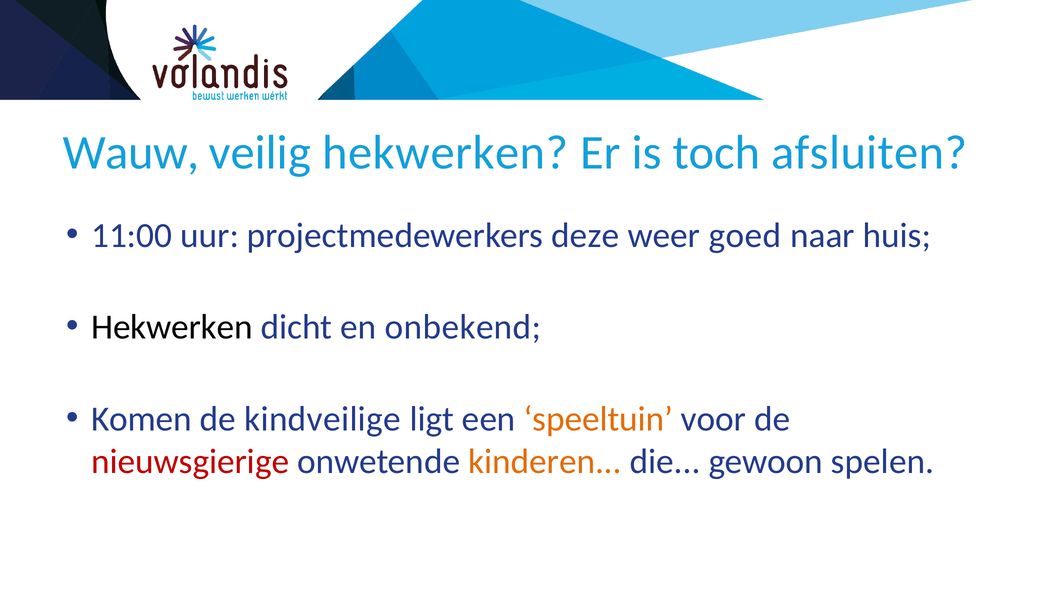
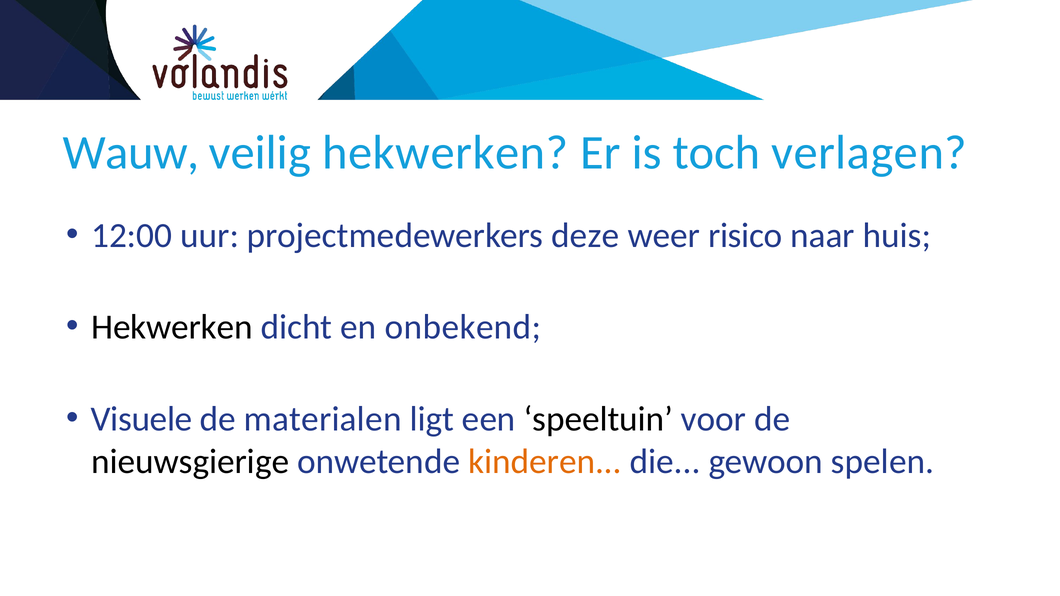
afsluiten: afsluiten -> verlagen
11:00: 11:00 -> 12:00
goed: goed -> risico
Komen: Komen -> Visuele
kindveilige: kindveilige -> materialen
speeltuin colour: orange -> black
nieuwsgierige colour: red -> black
